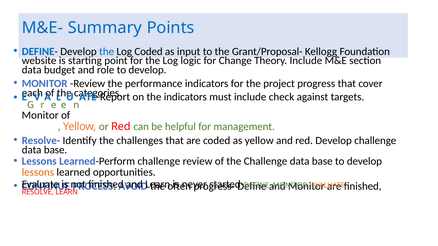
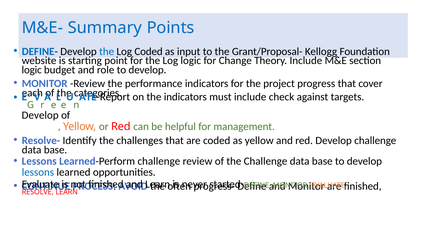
data at (32, 70): data -> logic
Monitor at (40, 116): Monitor -> Develop
lessons at (38, 173) colour: orange -> blue
